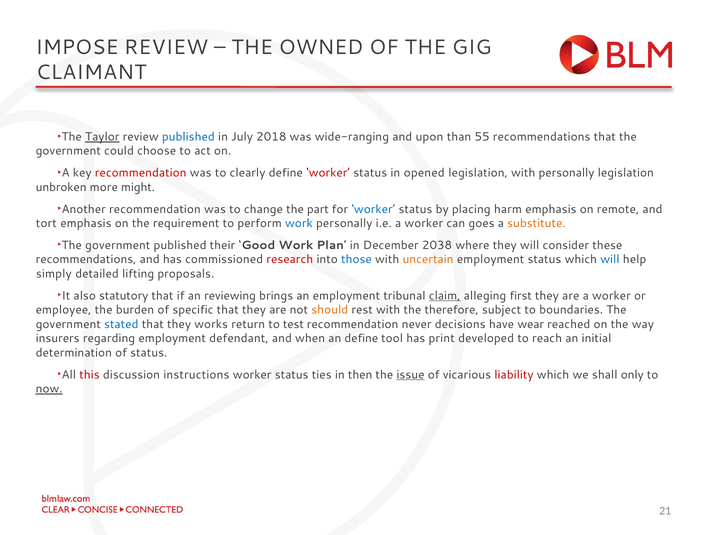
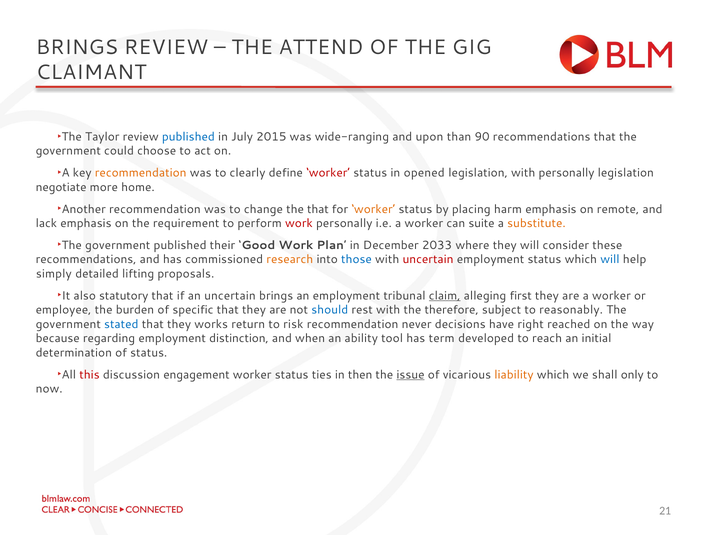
IMPOSE at (77, 47): IMPOSE -> BRINGS
OWNED: OWNED -> ATTEND
Taylor underline: present -> none
2018: 2018 -> 2015
55: 55 -> 90
recommendation at (141, 173) colour: red -> orange
unbroken: unbroken -> negotiate
might: might -> home
the part: part -> that
worker at (373, 209) colour: blue -> orange
tort: tort -> lack
work at (299, 224) colour: blue -> red
goes: goes -> suite
2038: 2038 -> 2033
research colour: red -> orange
uncertain at (428, 260) colour: orange -> red
an reviewing: reviewing -> uncertain
should colour: orange -> blue
boundaries: boundaries -> reasonably
test: test -> risk
wear: wear -> right
insurers: insurers -> because
defendant: defendant -> distinction
an define: define -> ability
print: print -> term
instructions: instructions -> engagement
liability colour: red -> orange
now underline: present -> none
